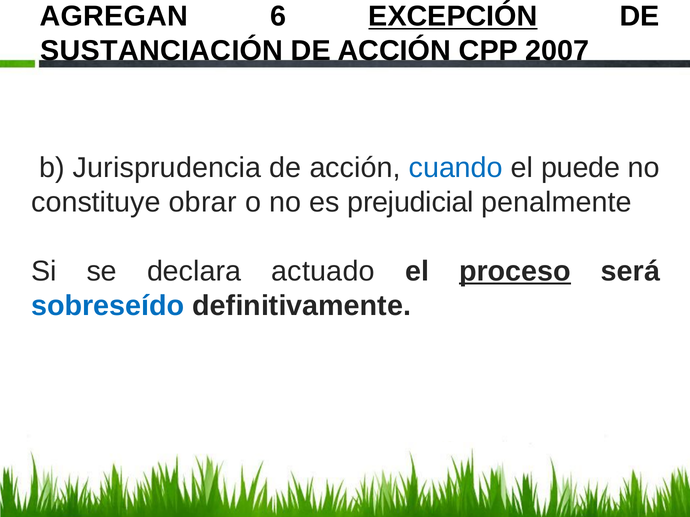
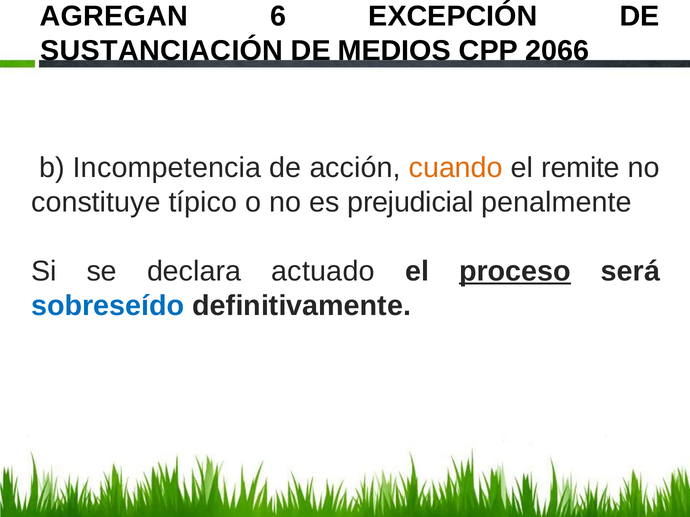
EXCEPCIÓN underline: present -> none
ACCIÓN at (394, 51): ACCIÓN -> MEDIOS
2007: 2007 -> 2066
Jurisprudencia: Jurisprudencia -> Incompetencia
cuando colour: blue -> orange
puede: puede -> remite
obrar: obrar -> típico
